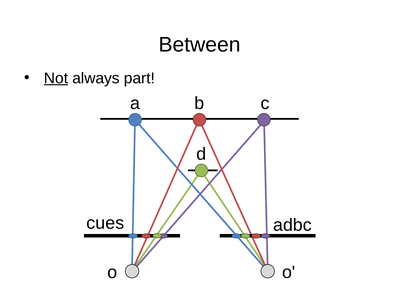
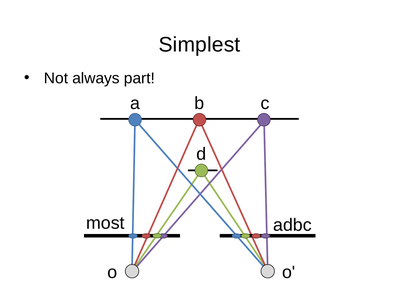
Between: Between -> Simplest
Not underline: present -> none
cues: cues -> most
